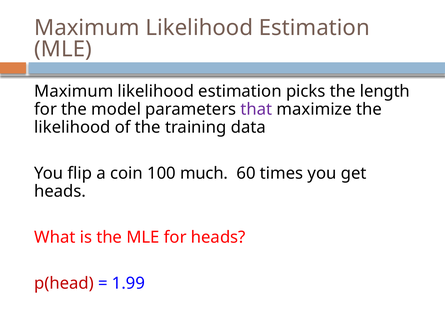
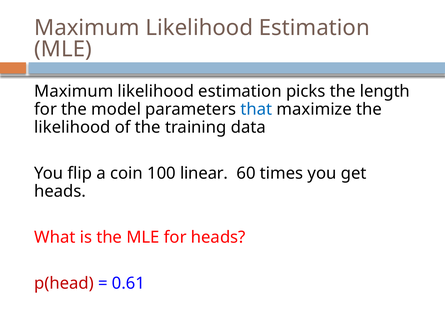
that colour: purple -> blue
much: much -> linear
1.99: 1.99 -> 0.61
